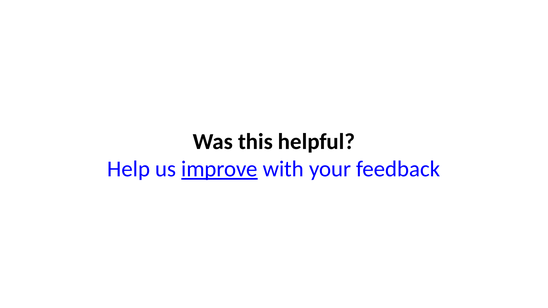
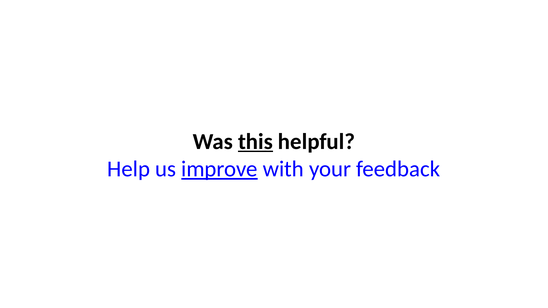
this underline: none -> present
